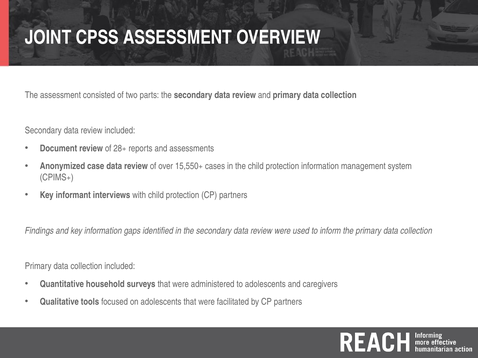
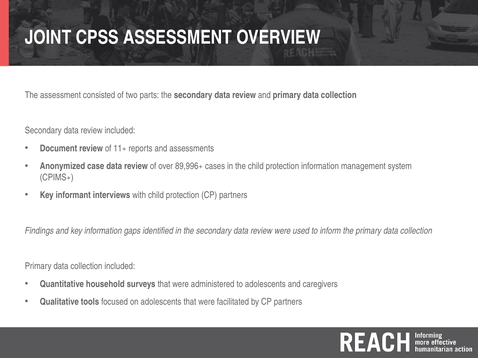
28+: 28+ -> 11+
15,550+: 15,550+ -> 89,996+
